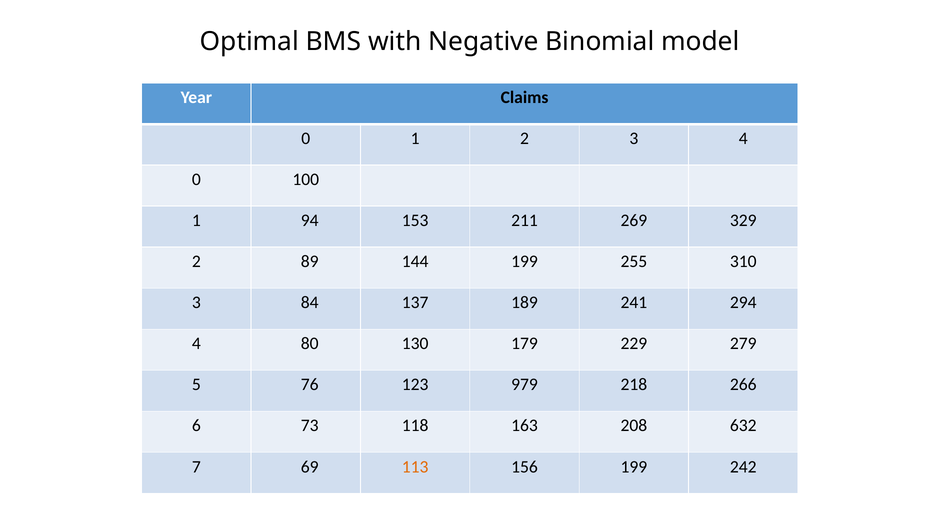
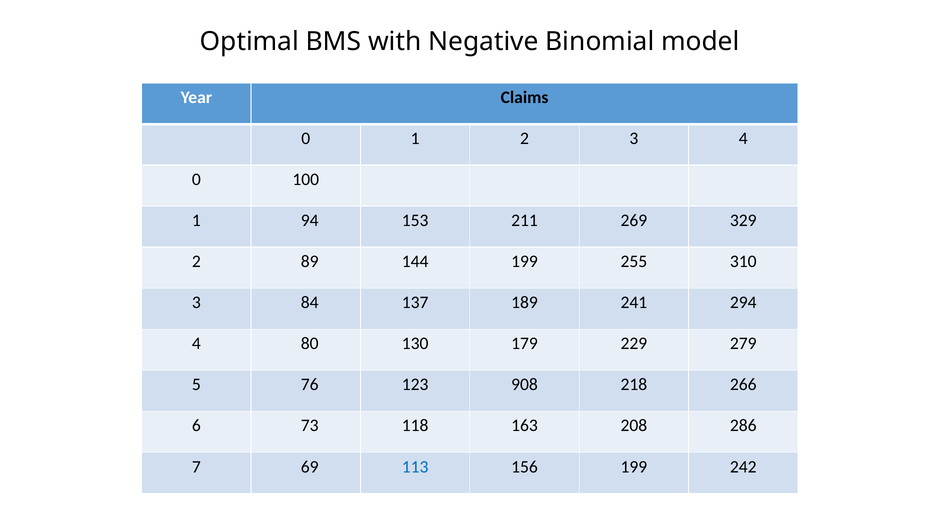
979: 979 -> 908
632: 632 -> 286
113 colour: orange -> blue
